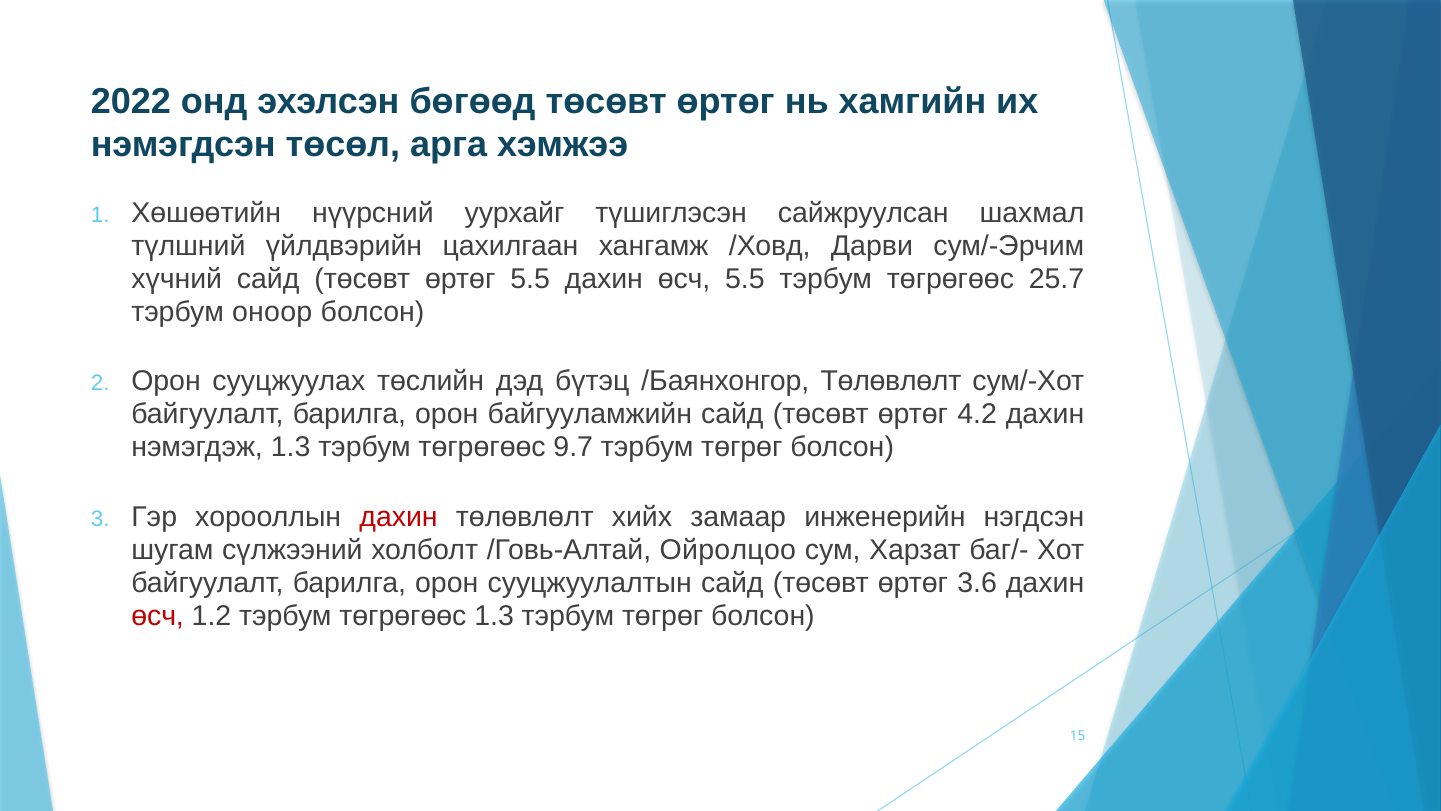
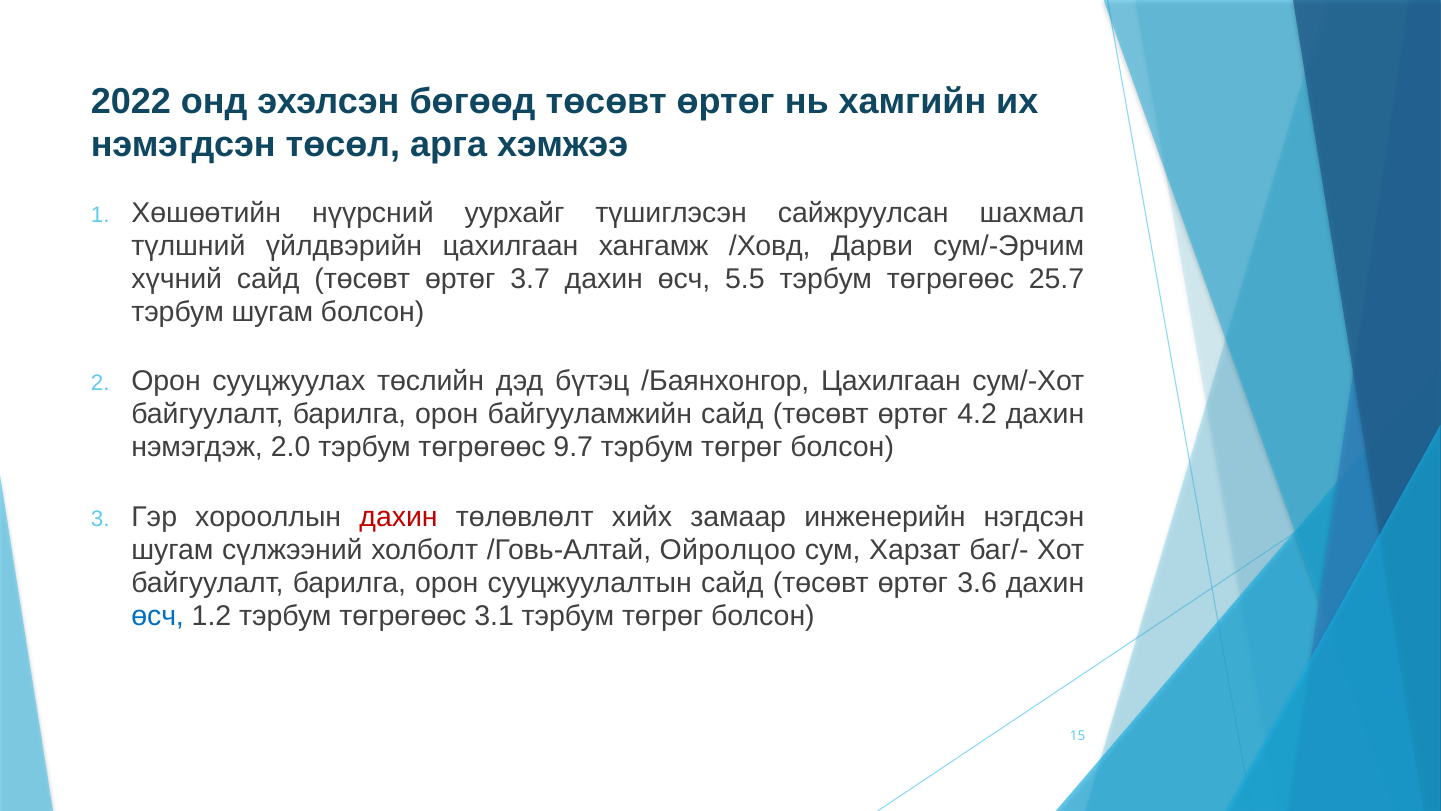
өртөг 5.5: 5.5 -> 3.7
тэрбум оноор: оноор -> шугам
/Баянхонгор Төлөвлөлт: Төлөвлөлт -> Цахилгаан
нэмэгдэж 1.3: 1.3 -> 2.0
өсч at (158, 616) colour: red -> blue
төгрөгөөс 1.3: 1.3 -> 3.1
